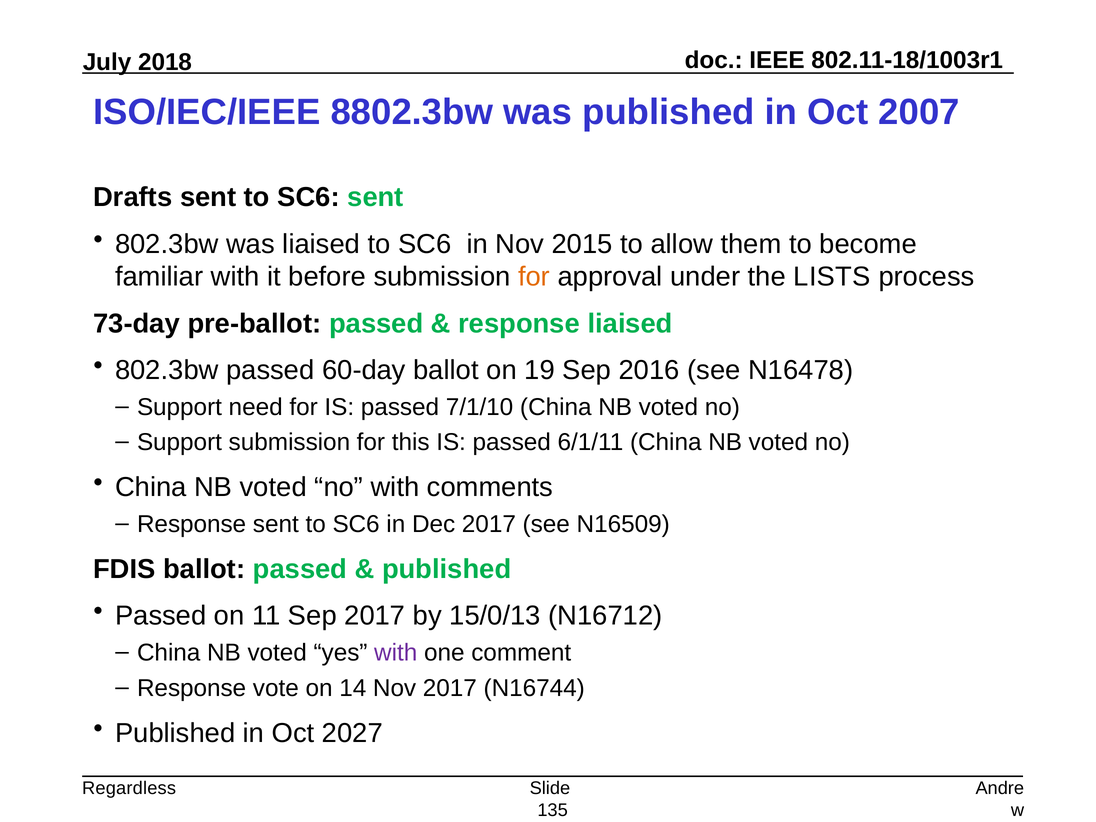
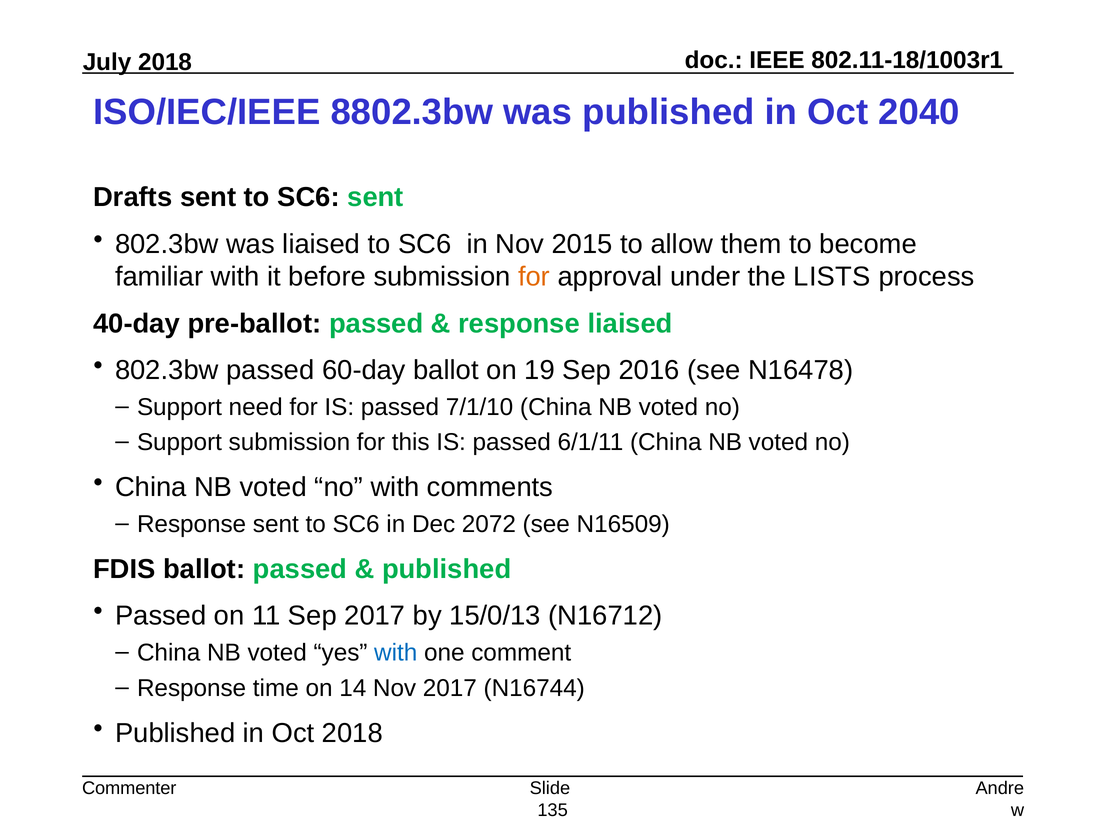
2007: 2007 -> 2040
73-day: 73-day -> 40-day
Dec 2017: 2017 -> 2072
with at (396, 653) colour: purple -> blue
vote: vote -> time
Oct 2027: 2027 -> 2018
Regardless: Regardless -> Commenter
